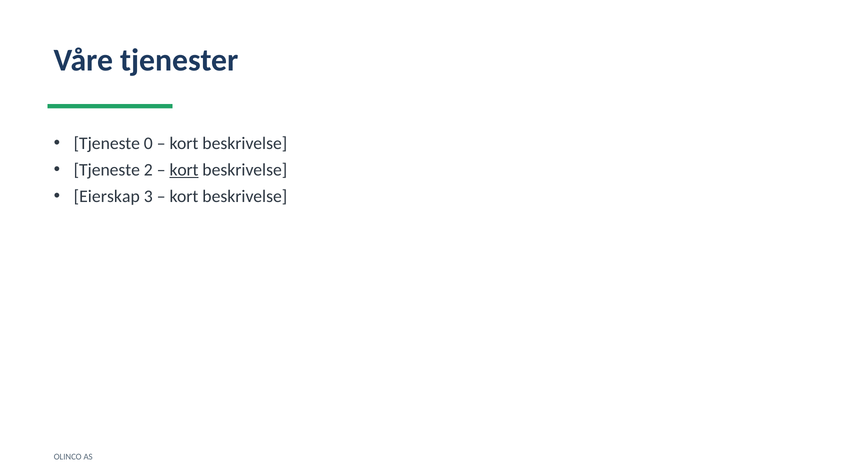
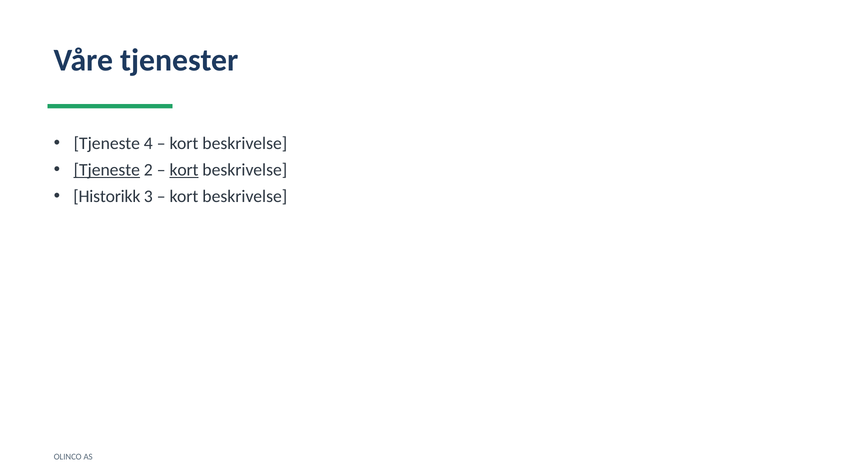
0: 0 -> 4
Tjeneste at (107, 170) underline: none -> present
Eierskap: Eierskap -> Historikk
